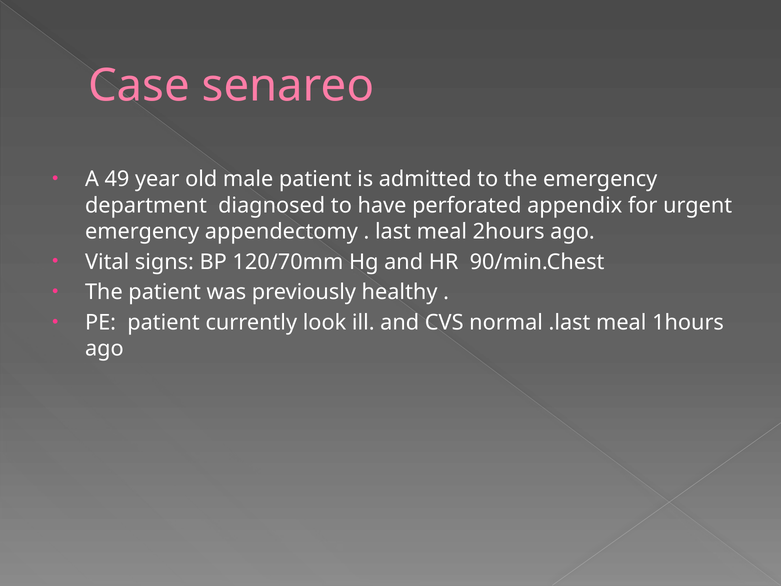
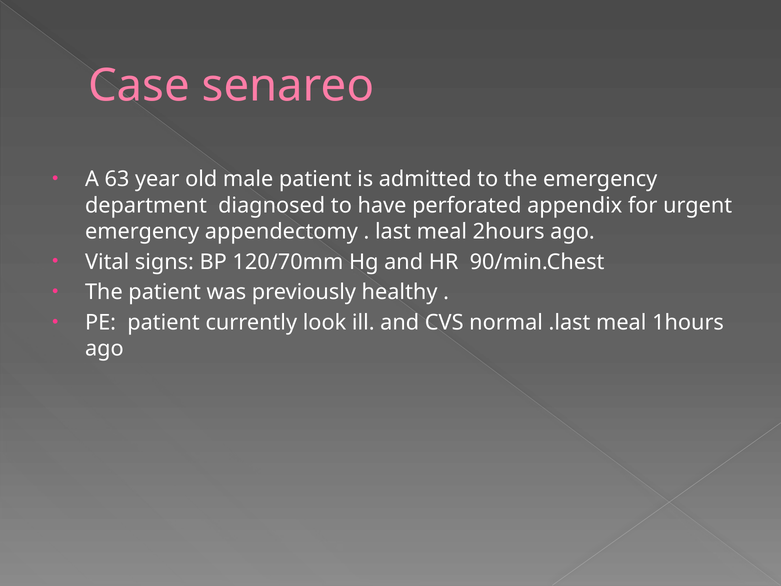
49: 49 -> 63
